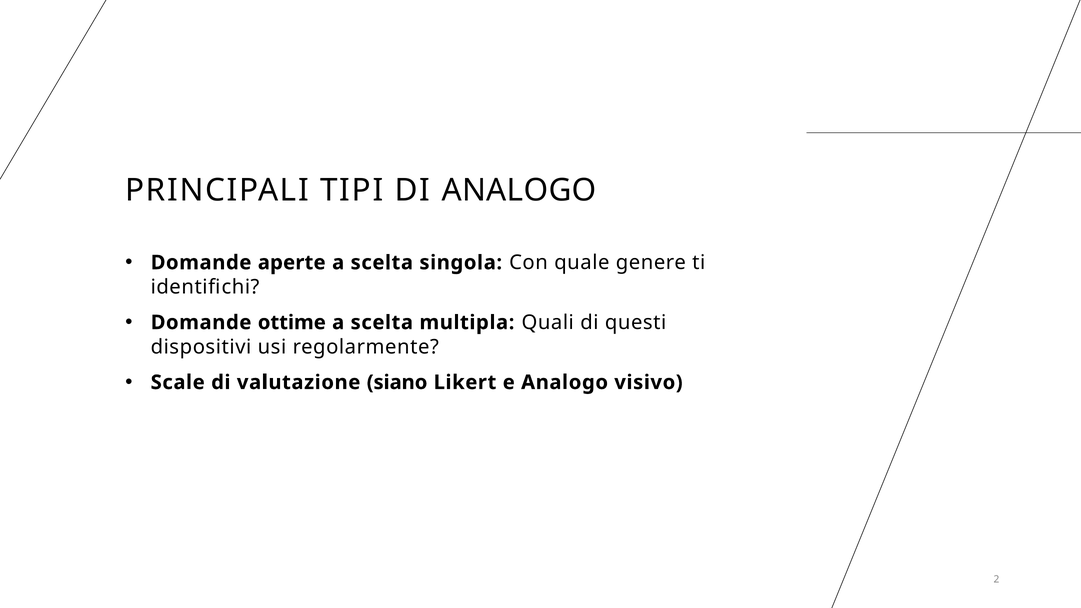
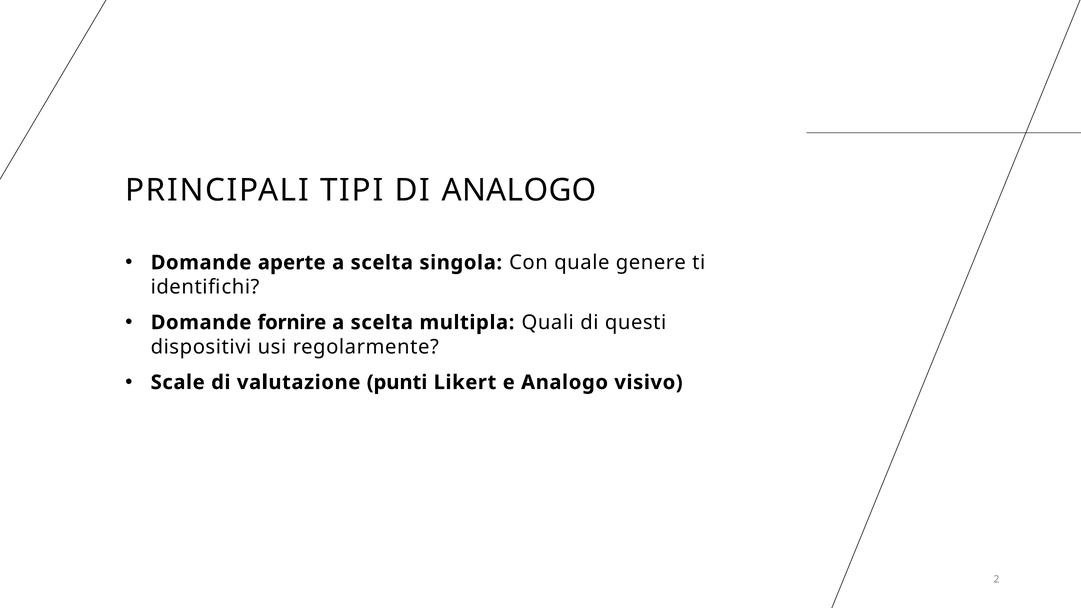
ottime: ottime -> fornire
siano: siano -> punti
